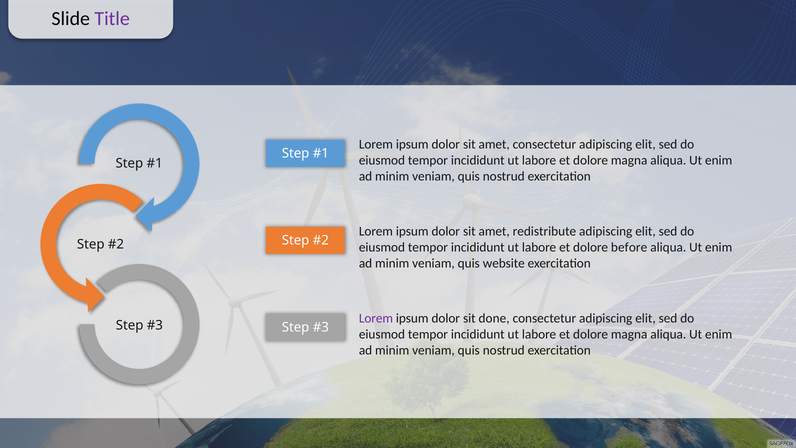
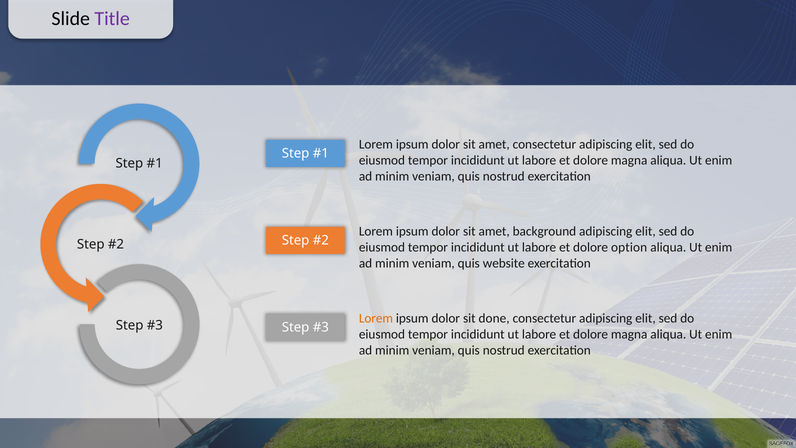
redistribute: redistribute -> background
before: before -> option
Lorem at (376, 318) colour: purple -> orange
